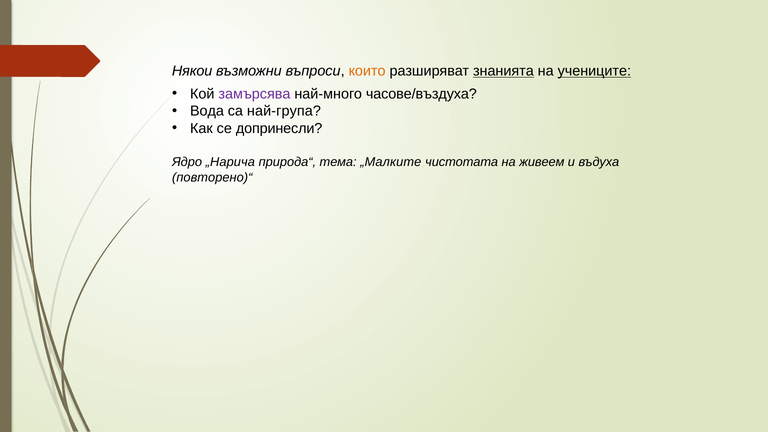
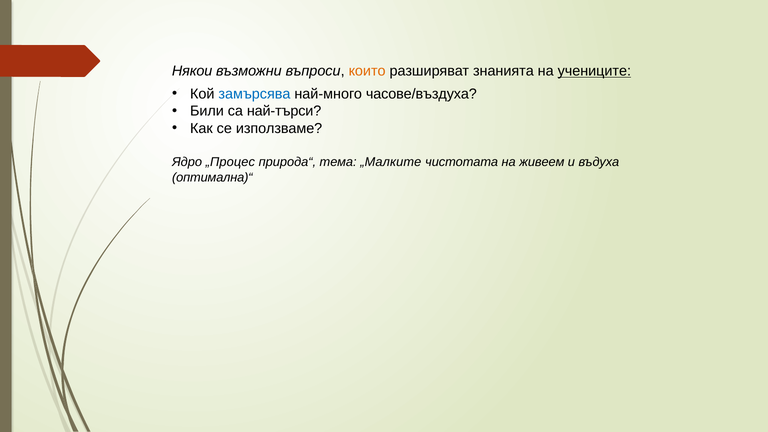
знанията underline: present -> none
замърсява colour: purple -> blue
Вода: Вода -> Били
най-група: най-група -> най-търси
допринесли: допринесли -> използваме
„Нарича: „Нарича -> „Процес
повторено)“: повторено)“ -> оптимална)“
